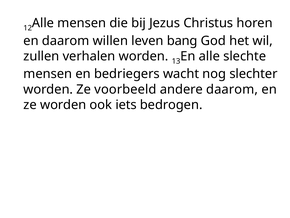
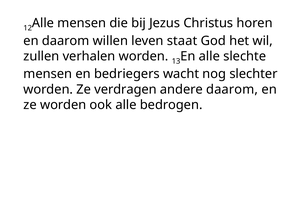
bang: bang -> staat
voorbeeld: voorbeeld -> verdragen
ook iets: iets -> alle
